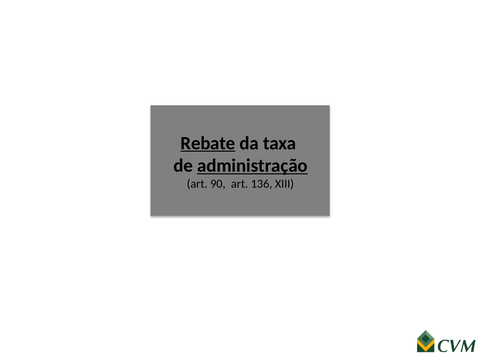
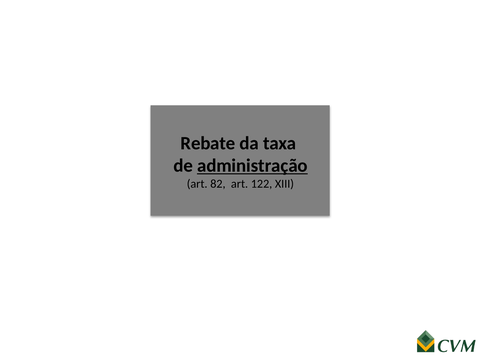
Rebate underline: present -> none
90: 90 -> 82
136: 136 -> 122
